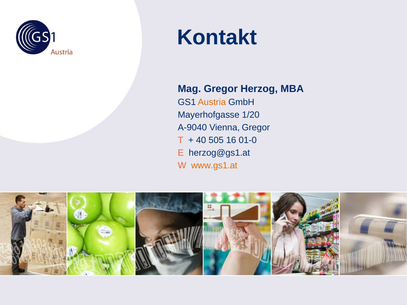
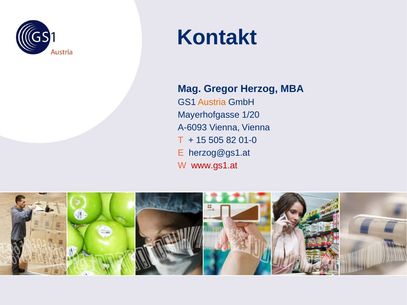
A-9040: A-9040 -> A-6093
Vienna Gregor: Gregor -> Vienna
40: 40 -> 15
16: 16 -> 82
www.gs1.at colour: orange -> red
